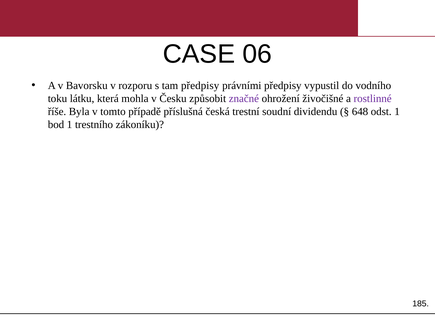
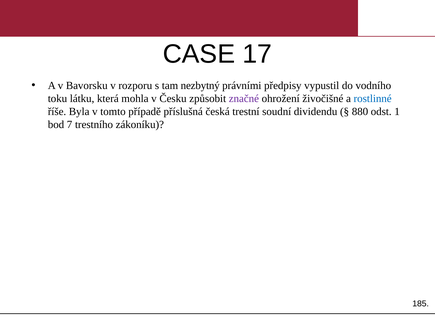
06: 06 -> 17
tam předpisy: předpisy -> nezbytný
rostlinné colour: purple -> blue
648: 648 -> 880
bod 1: 1 -> 7
